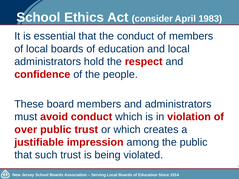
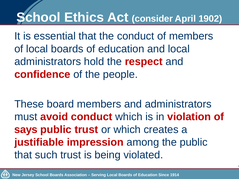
1983: 1983 -> 1902
over: over -> says
